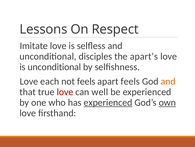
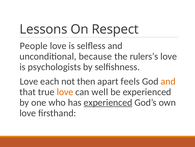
Imitate: Imitate -> People
disciples: disciples -> because
apart’s: apart’s -> rulers’s
is unconditional: unconditional -> psychologists
not feels: feels -> then
love at (65, 91) colour: red -> orange
own underline: present -> none
